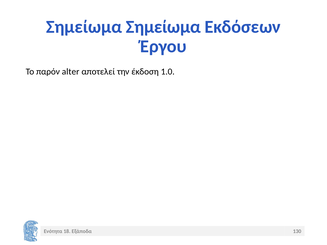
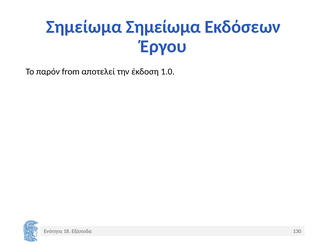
alter: alter -> from
